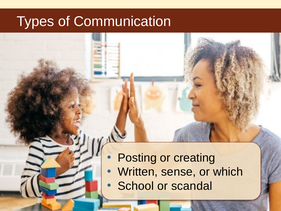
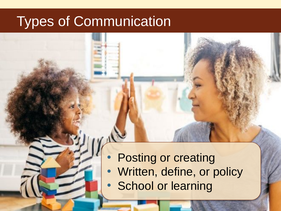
sense: sense -> define
which: which -> policy
scandal: scandal -> learning
